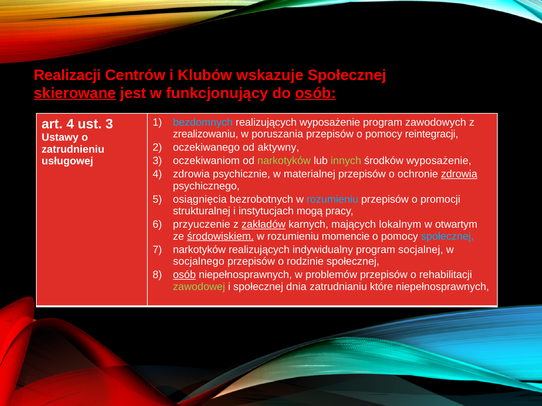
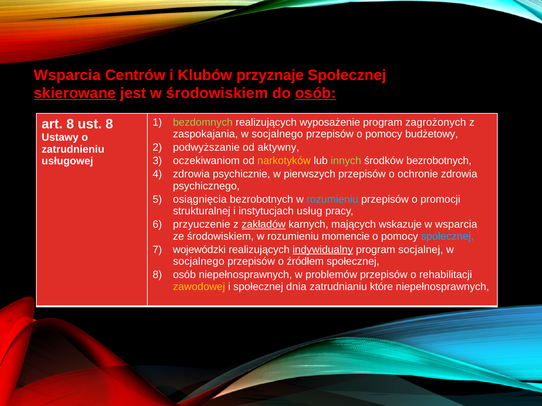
Realizacji at (67, 75): Realizacji -> Wsparcia
wskazuje: wskazuje -> przyznaje
w funkcjonujący: funkcjonujący -> środowiskiem
bezdomnych colour: light blue -> light green
zawodowych: zawodowych -> zagrożonych
art 4: 4 -> 8
ust 3: 3 -> 8
zrealizowaniu: zrealizowaniu -> zaspokajania
poruszania at (277, 134): poruszania -> socjalnego
reintegracji: reintegracji -> budżetowy
oczekiwanego: oczekiwanego -> podwyższanie
narkotyków at (284, 161) colour: light green -> yellow
środków wyposażenie: wyposażenie -> bezrobotnych
materialnej: materialnej -> pierwszych
zdrowia at (459, 174) underline: present -> none
mogą: mogą -> usług
lokalnym: lokalnym -> wskazuje
w otwartym: otwartym -> wsparcia
środowiskiem at (220, 237) underline: present -> none
narkotyków at (199, 250): narkotyków -> wojewódzki
indywidualny underline: none -> present
rodzinie: rodzinie -> źródłem
osób at (184, 275) underline: present -> none
zawodowej colour: light green -> yellow
